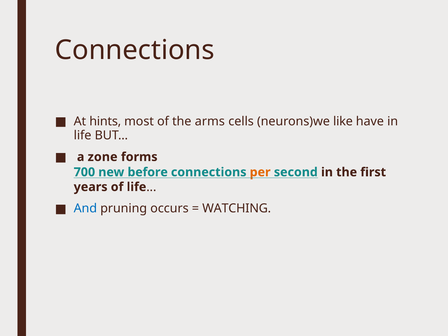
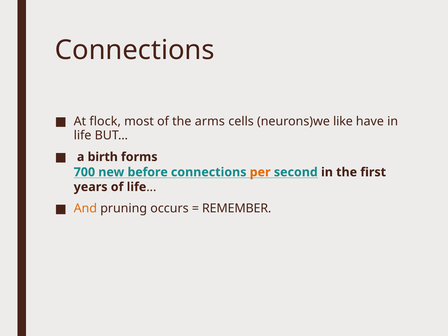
hints: hints -> flock
zone: zone -> birth
And colour: blue -> orange
WATCHING: WATCHING -> REMEMBER
